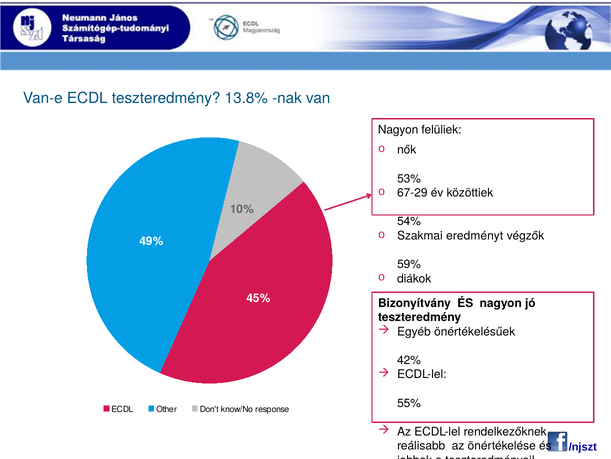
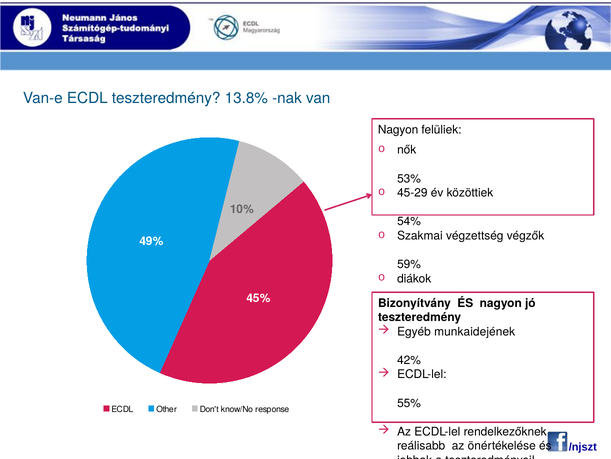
67-29: 67-29 -> 45-29
eredményt: eredményt -> végzettség
önértékelésűek: önértékelésűek -> munkaidejének
